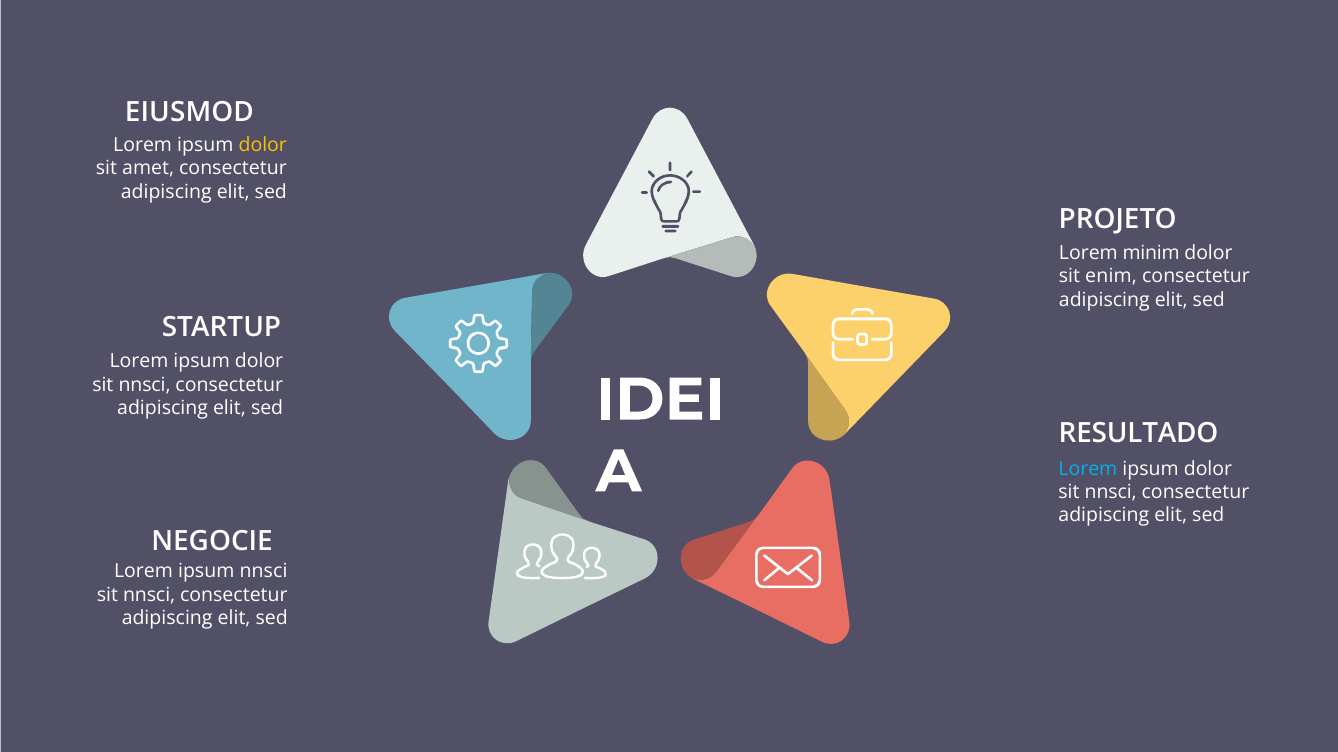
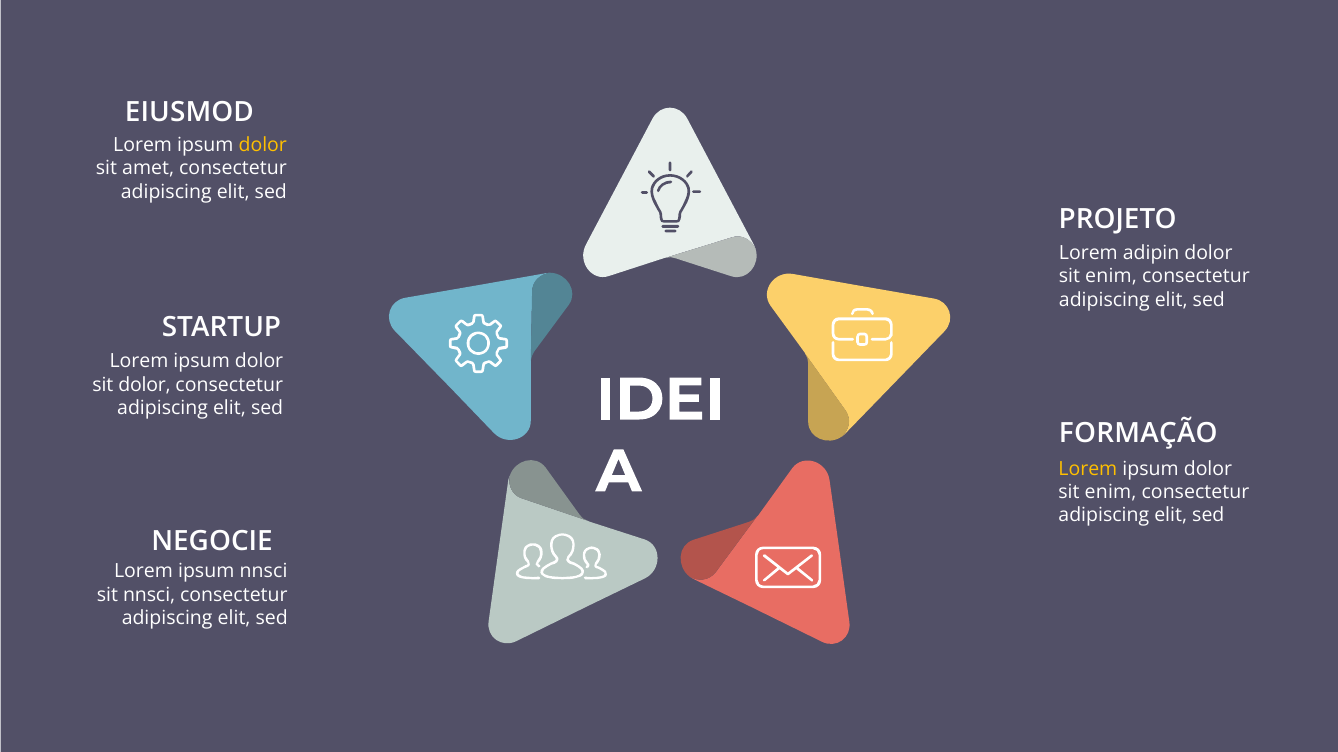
minim: minim -> adipin
nnsci at (145, 385): nnsci -> dolor
RESULTADO: RESULTADO -> FORMAÇÃO
Lorem at (1088, 469) colour: light blue -> yellow
nnsci at (1111, 492): nnsci -> enim
